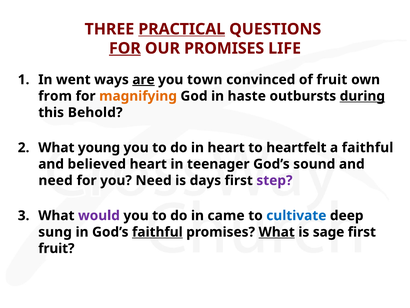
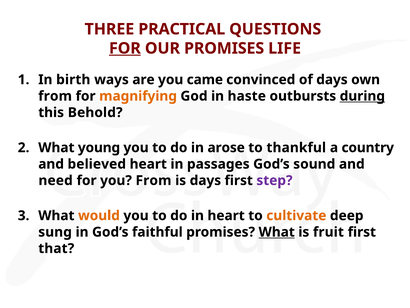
PRACTICAL underline: present -> none
went: went -> birth
are underline: present -> none
town: town -> came
of fruit: fruit -> days
in heart: heart -> arose
heartfelt: heartfelt -> thankful
a faithful: faithful -> country
teenager: teenager -> passages
you Need: Need -> From
would colour: purple -> orange
in came: came -> heart
cultivate colour: blue -> orange
faithful at (157, 232) underline: present -> none
sage: sage -> fruit
fruit at (56, 248): fruit -> that
